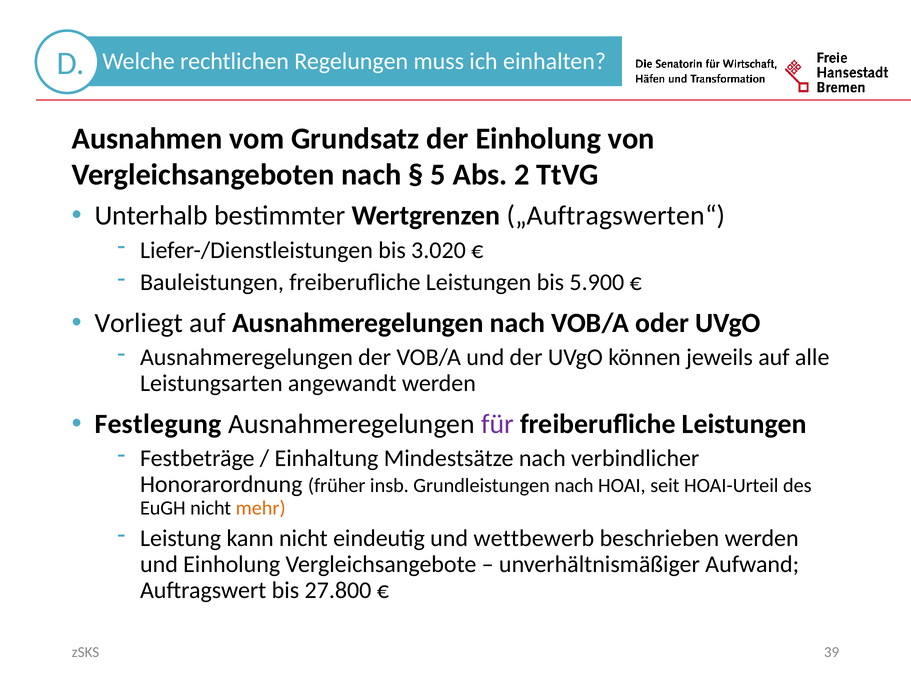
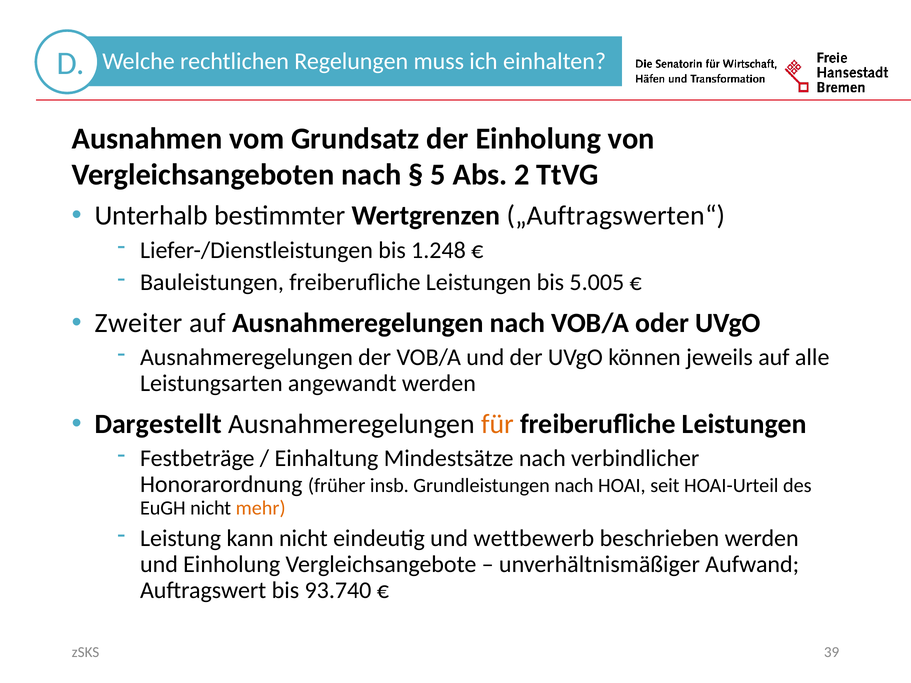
3.020: 3.020 -> 1.248
5.900: 5.900 -> 5.005
Vorliegt: Vorliegt -> Zweiter
Festlegung: Festlegung -> Dargestellt
für colour: purple -> orange
27.800: 27.800 -> 93.740
